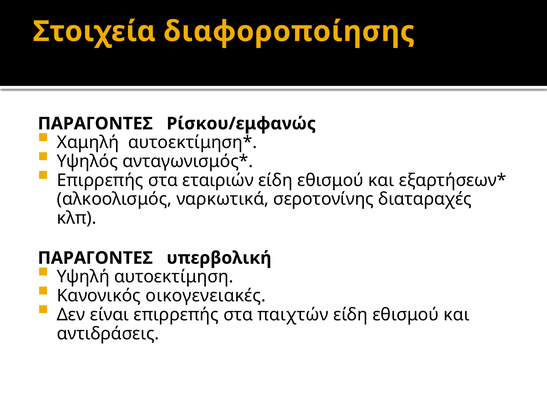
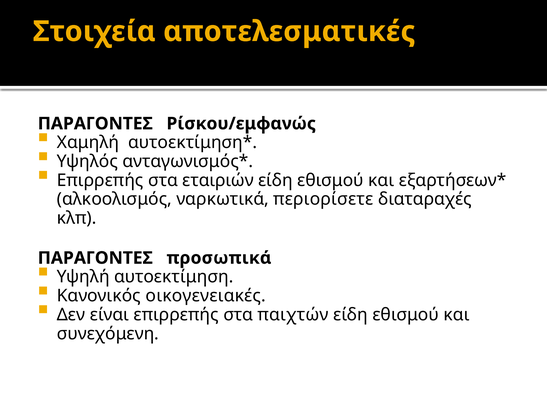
διαφοροποίησης: διαφοροποίησης -> αποτελεσματικές
σεροτονίνης: σεροτονίνης -> περιορίσετε
υπερβολική: υπερβολική -> προσωπικά
αντιδράσεις: αντιδράσεις -> συνεχόμενη
